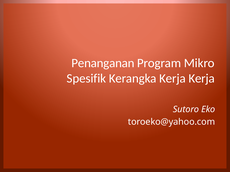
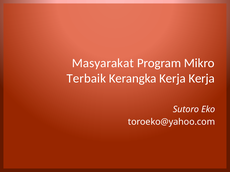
Penanganan: Penanganan -> Masyarakat
Spesifik: Spesifik -> Terbaik
